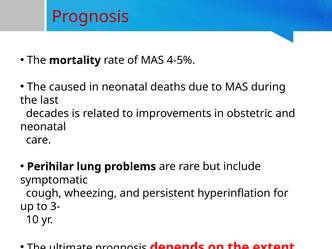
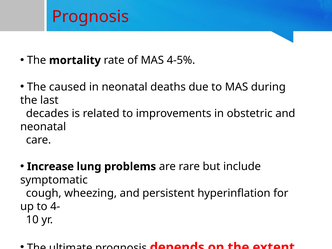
Perihilar: Perihilar -> Increase
3-: 3- -> 4-
